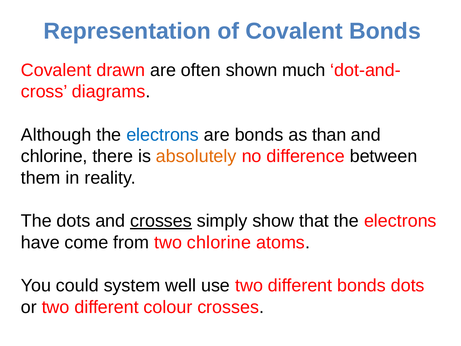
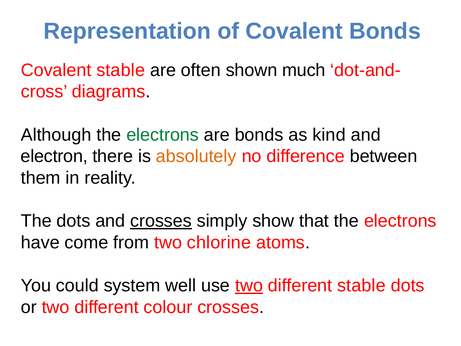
Covalent drawn: drawn -> stable
electrons at (163, 135) colour: blue -> green
than: than -> kind
chlorine at (54, 156): chlorine -> electron
two at (249, 285) underline: none -> present
different bonds: bonds -> stable
